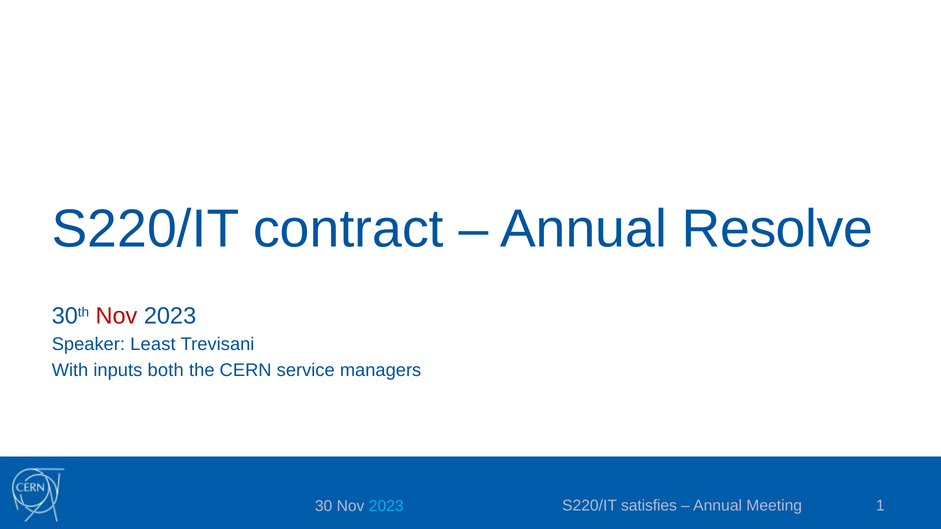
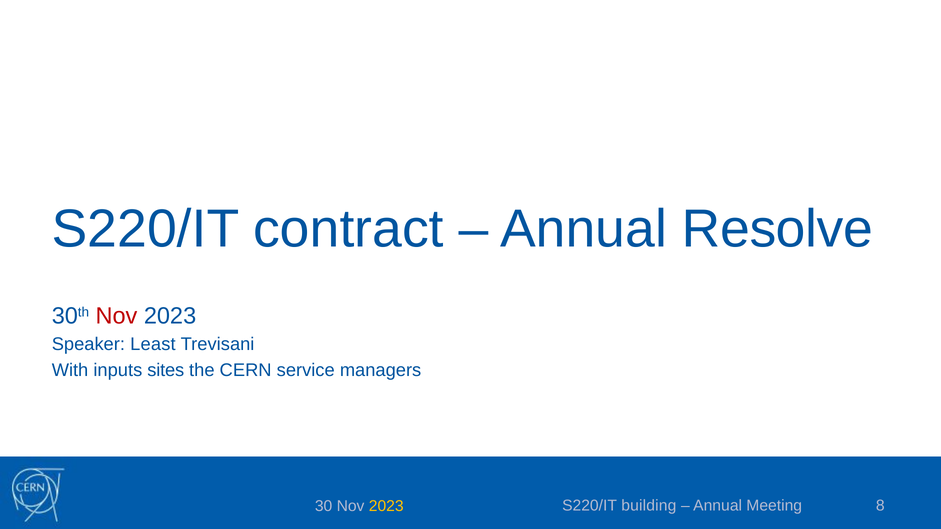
both: both -> sites
satisfies: satisfies -> building
1: 1 -> 8
2023 at (386, 506) colour: light blue -> yellow
